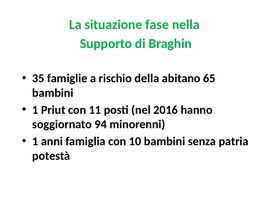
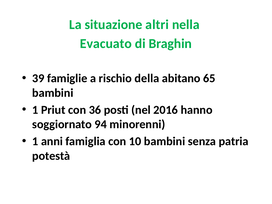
fase: fase -> altri
Supporto: Supporto -> Evacuato
35: 35 -> 39
11: 11 -> 36
